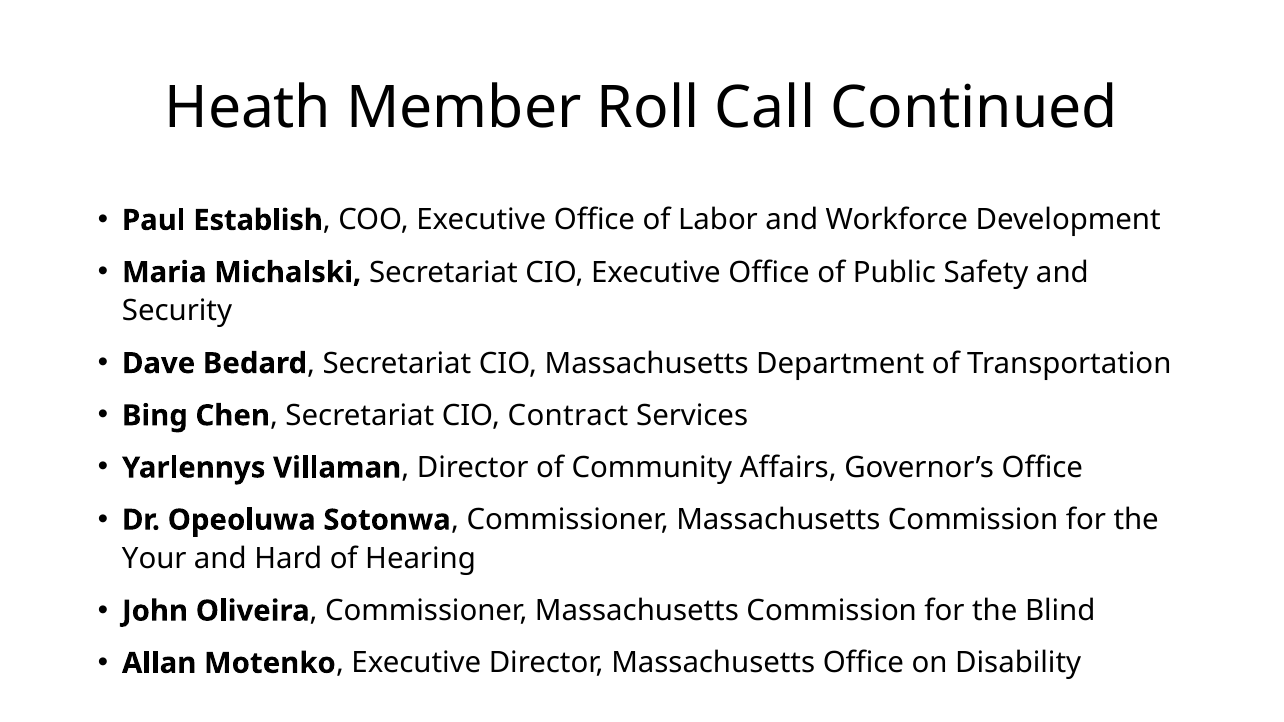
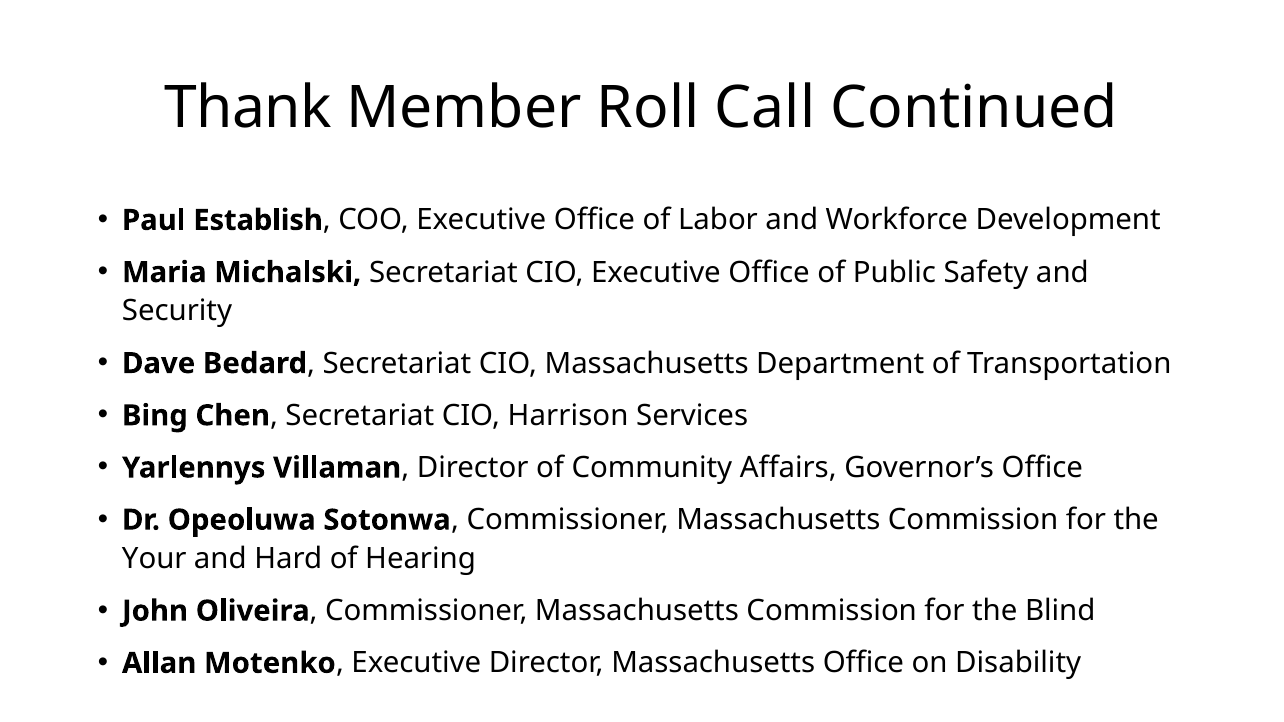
Heath: Heath -> Thank
Contract: Contract -> Harrison
